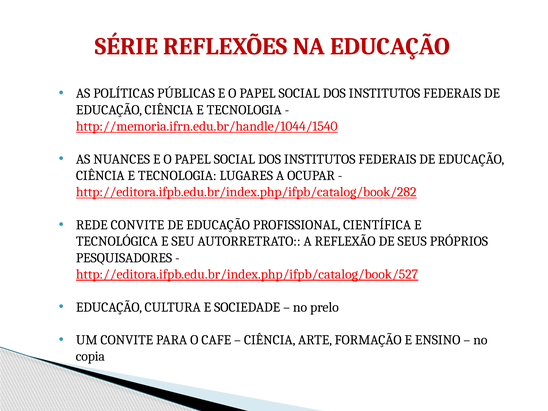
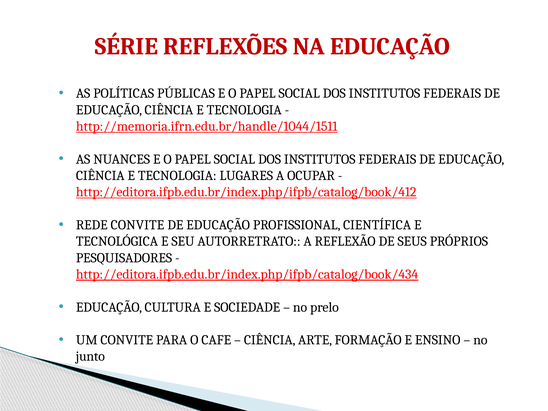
http://memoria.ifrn.edu.br/handle/1044/1540: http://memoria.ifrn.edu.br/handle/1044/1540 -> http://memoria.ifrn.edu.br/handle/1044/1511
http://editora.ifpb.edu.br/index.php/ifpb/catalog/book/282: http://editora.ifpb.edu.br/index.php/ifpb/catalog/book/282 -> http://editora.ifpb.edu.br/index.php/ifpb/catalog/book/412
http://editora.ifpb.edu.br/index.php/ifpb/catalog/book/527: http://editora.ifpb.edu.br/index.php/ifpb/catalog/book/527 -> http://editora.ifpb.edu.br/index.php/ifpb/catalog/book/434
copia: copia -> junto
